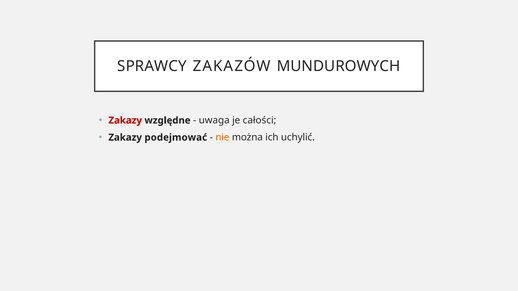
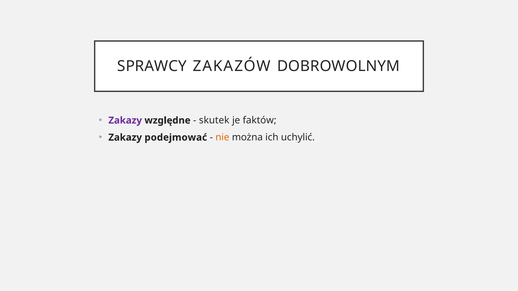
MUNDUROWYCH: MUNDUROWYCH -> DOBROWOLNYM
Zakazy at (125, 121) colour: red -> purple
uwaga: uwaga -> skutek
całości: całości -> faktów
